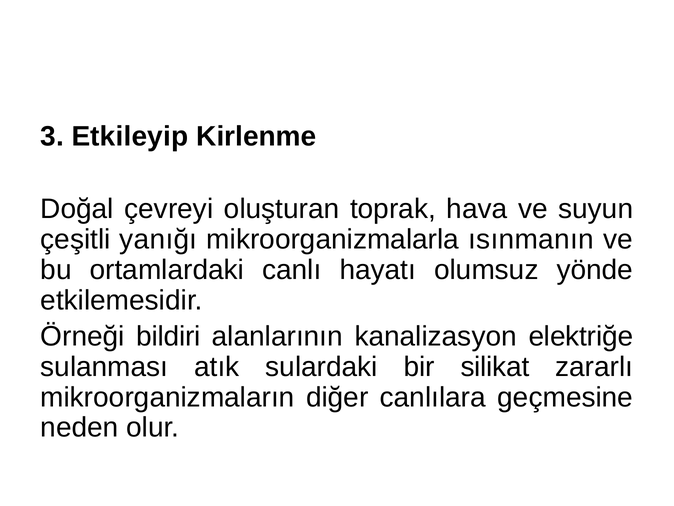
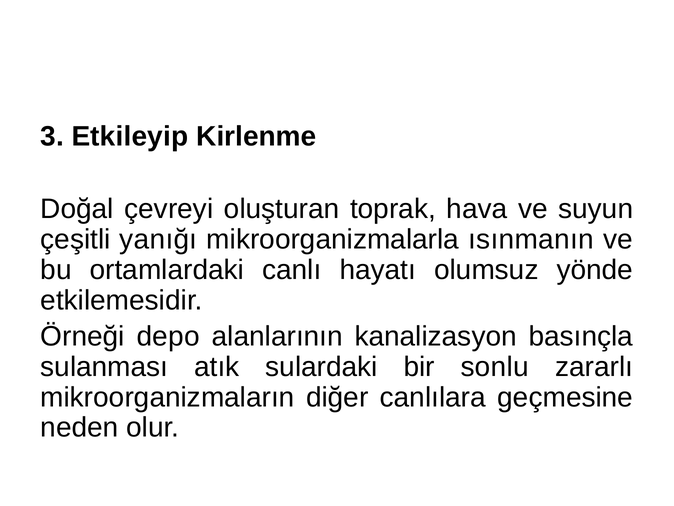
bildiri: bildiri -> depo
elektriğe: elektriğe -> basınçla
silikat: silikat -> sonlu
